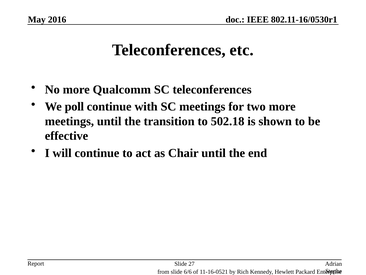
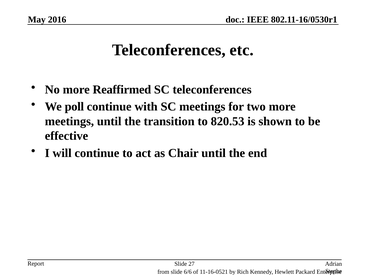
Qualcomm: Qualcomm -> Reaffirmed
502.18: 502.18 -> 820.53
